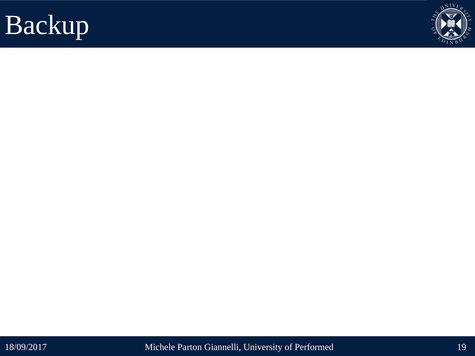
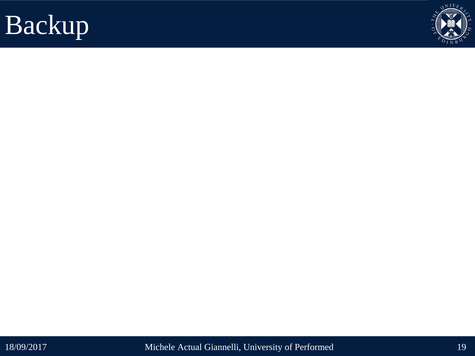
Parton: Parton -> Actual
